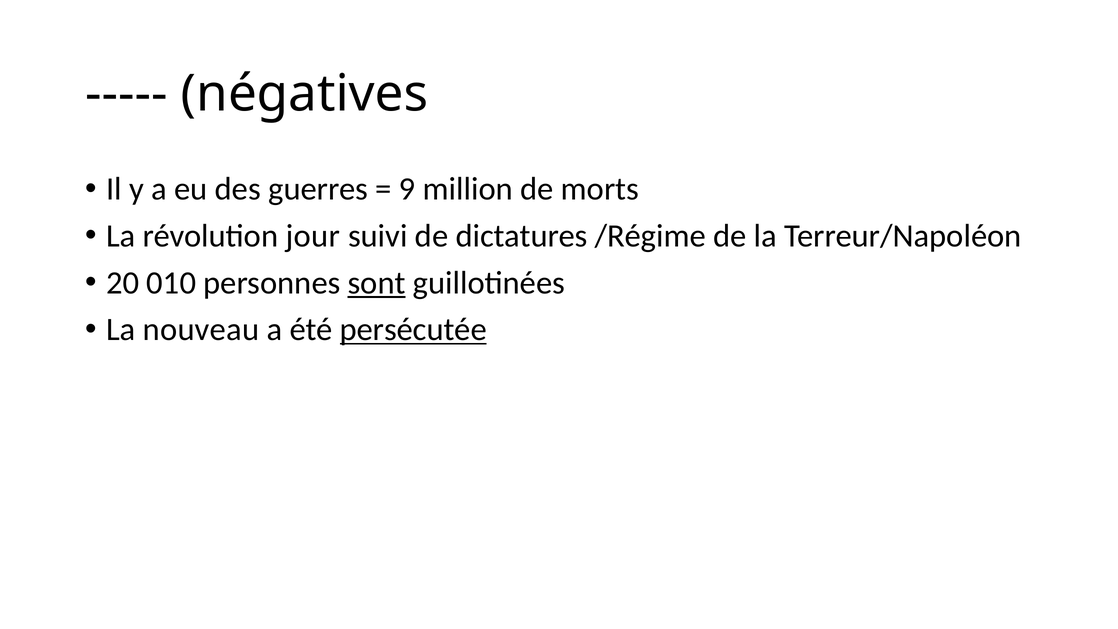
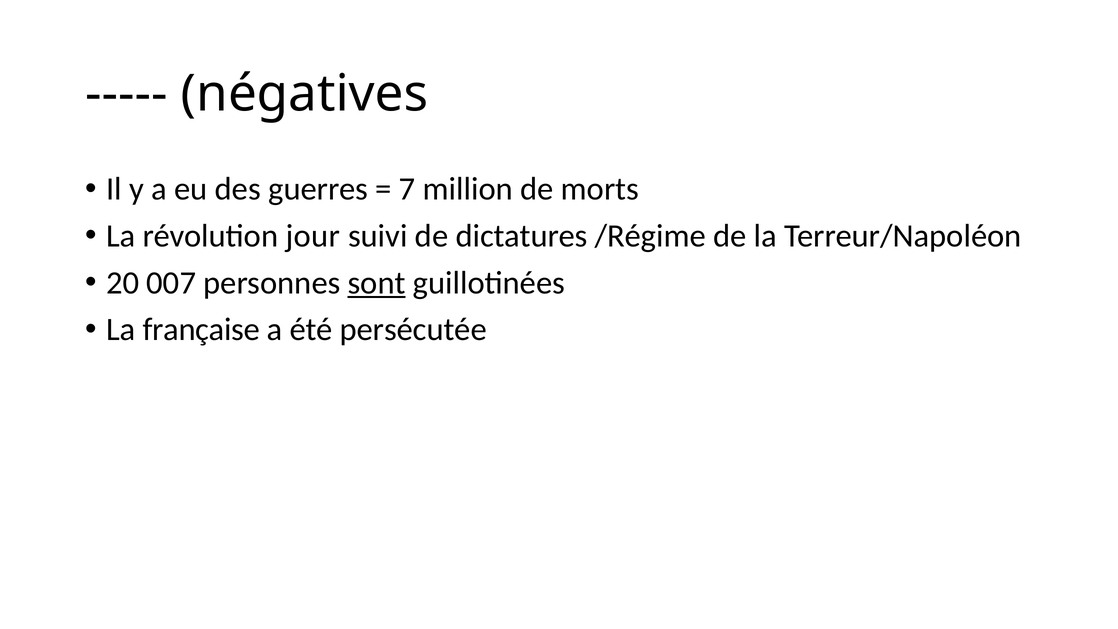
9: 9 -> 7
010: 010 -> 007
nouveau: nouveau -> française
persécutée underline: present -> none
